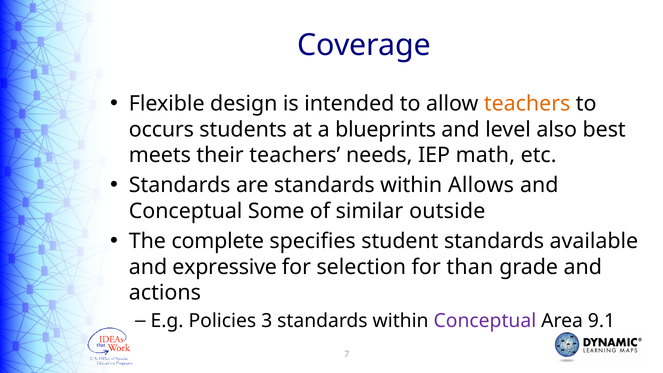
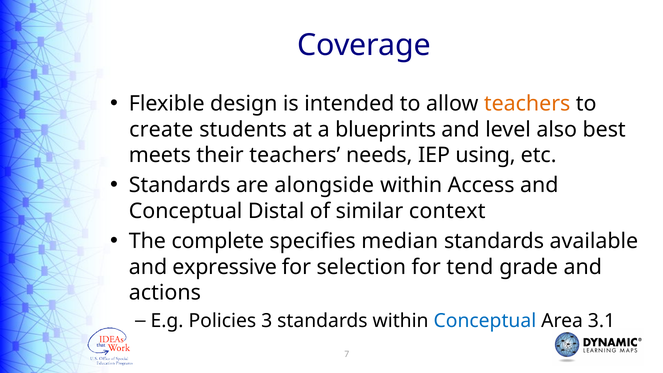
occurs: occurs -> create
math: math -> using
are standards: standards -> alongside
Allows: Allows -> Access
Some: Some -> Distal
outside: outside -> context
student: student -> median
than: than -> tend
Conceptual at (485, 321) colour: purple -> blue
9.1: 9.1 -> 3.1
